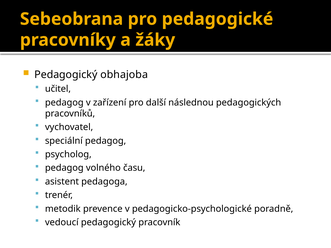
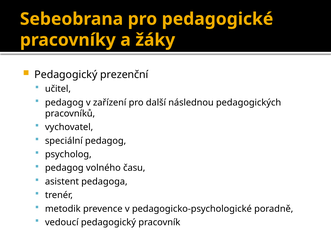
obhajoba: obhajoba -> prezenční
